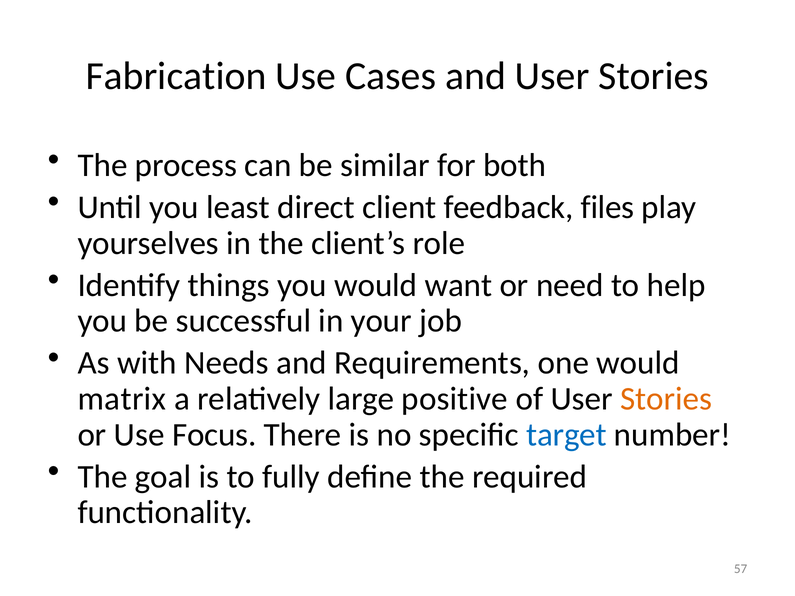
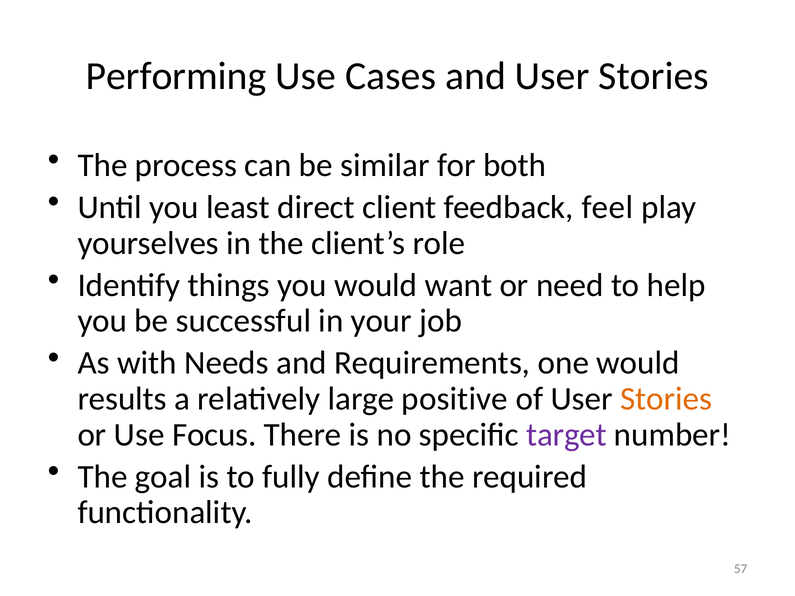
Fabrication: Fabrication -> Performing
files: files -> feel
matrix: matrix -> results
target colour: blue -> purple
